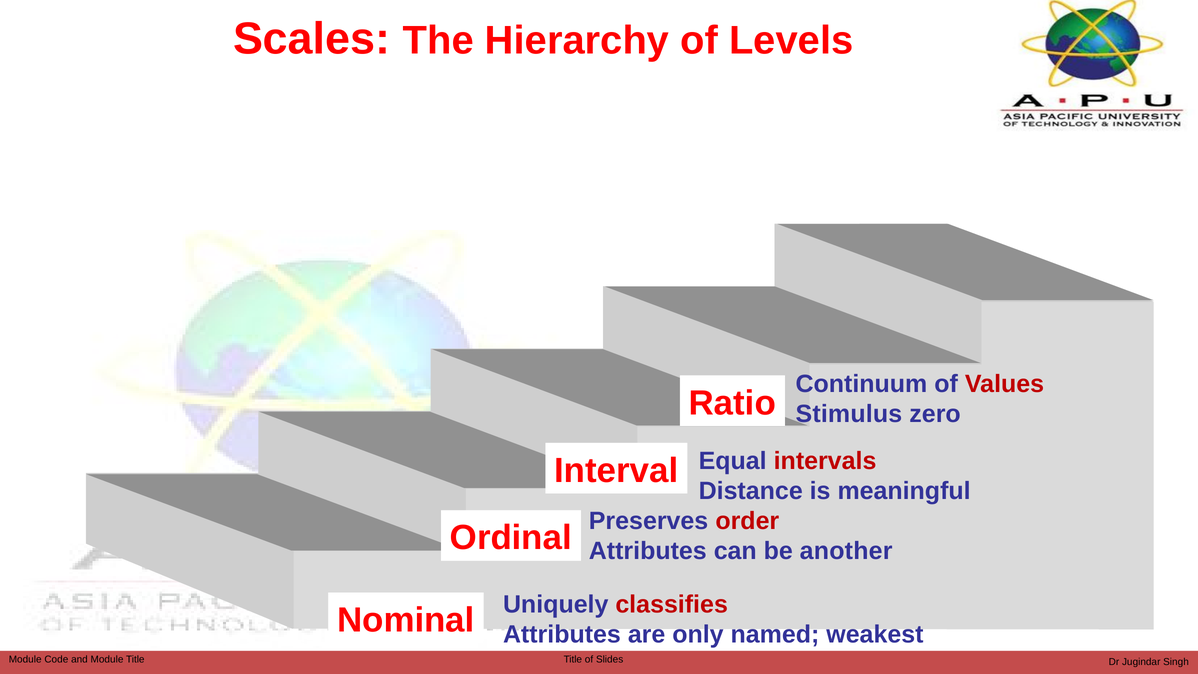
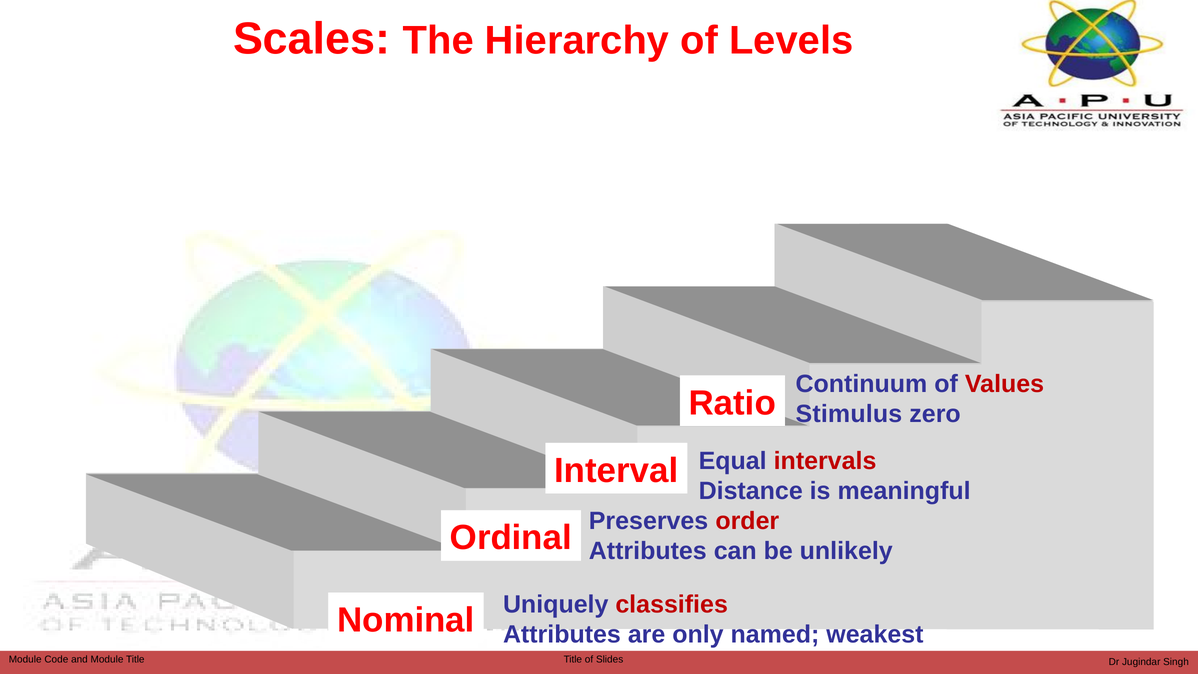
another: another -> unlikely
